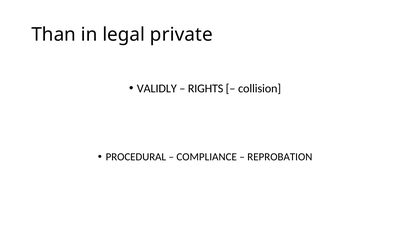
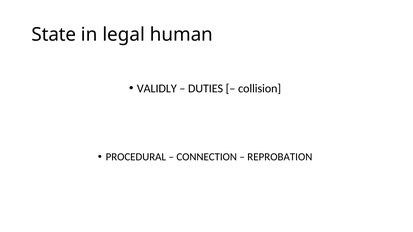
Than: Than -> State
private: private -> human
RIGHTS: RIGHTS -> DUTIES
COMPLIANCE: COMPLIANCE -> CONNECTION
